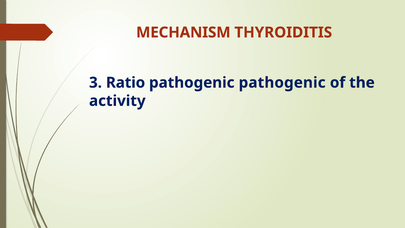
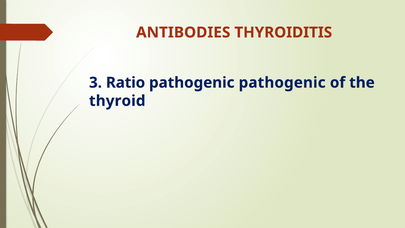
MECHANISM: MECHANISM -> ANTIBODIES
activity: activity -> thyroid
